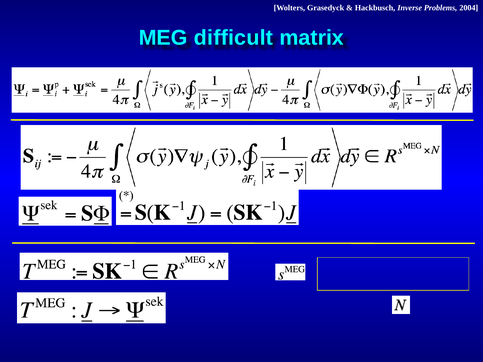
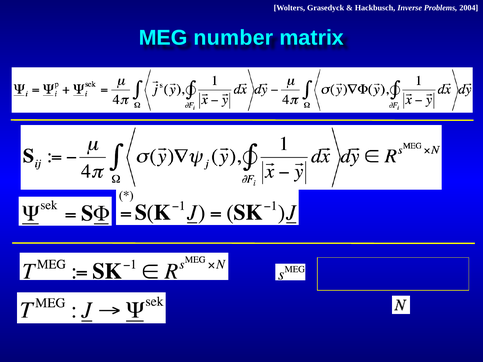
difficult: difficult -> number
